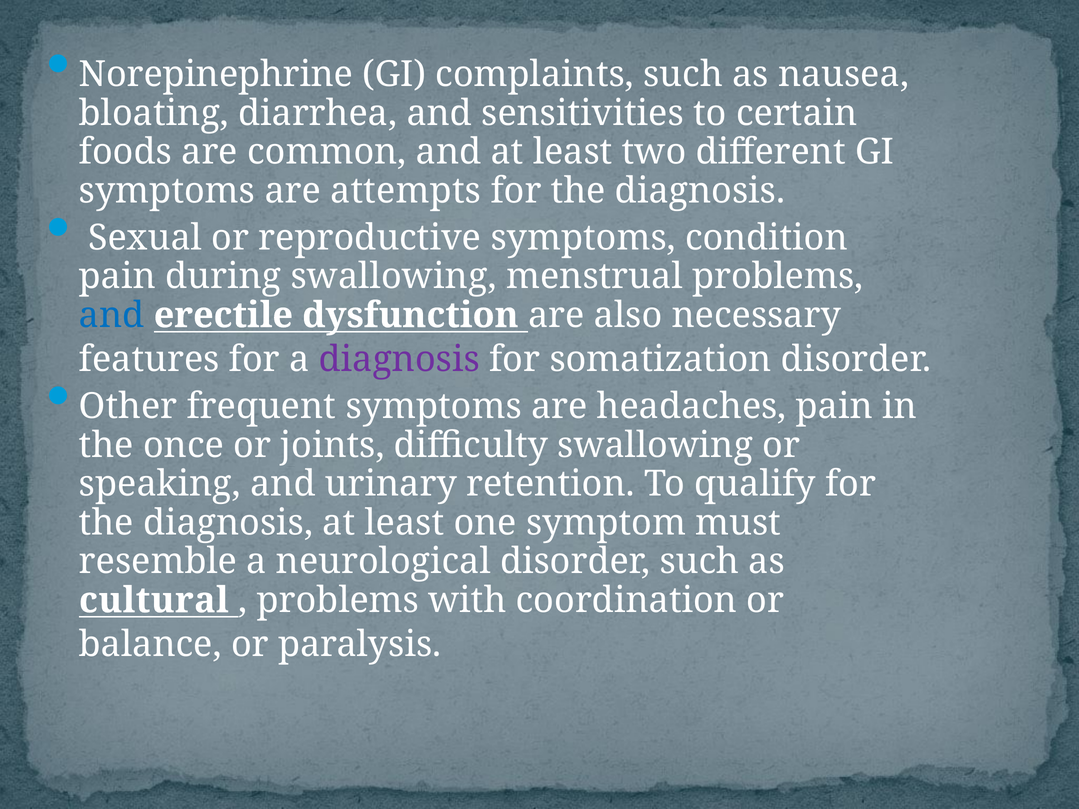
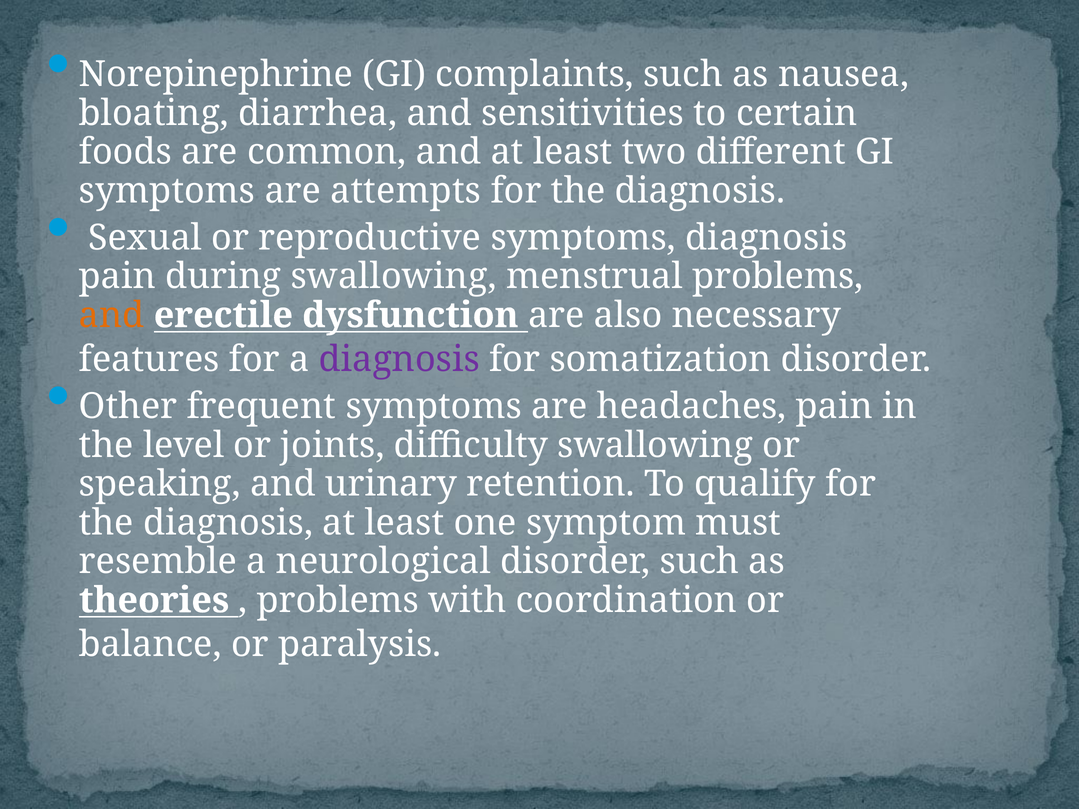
symptoms condition: condition -> diagnosis
and at (112, 315) colour: blue -> orange
once: once -> level
cultural: cultural -> theories
